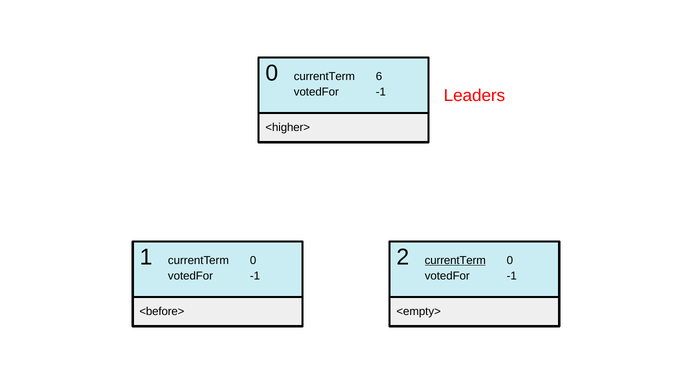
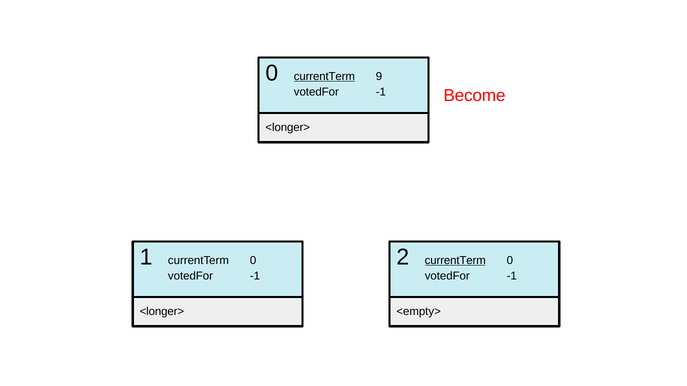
6: 6 -> 9
currentTerm at (324, 76) underline: none -> present
Leaders: Leaders -> Become
<higher> at (288, 128): <higher> -> <longer>
<before> at (162, 312): <before> -> <longer>
